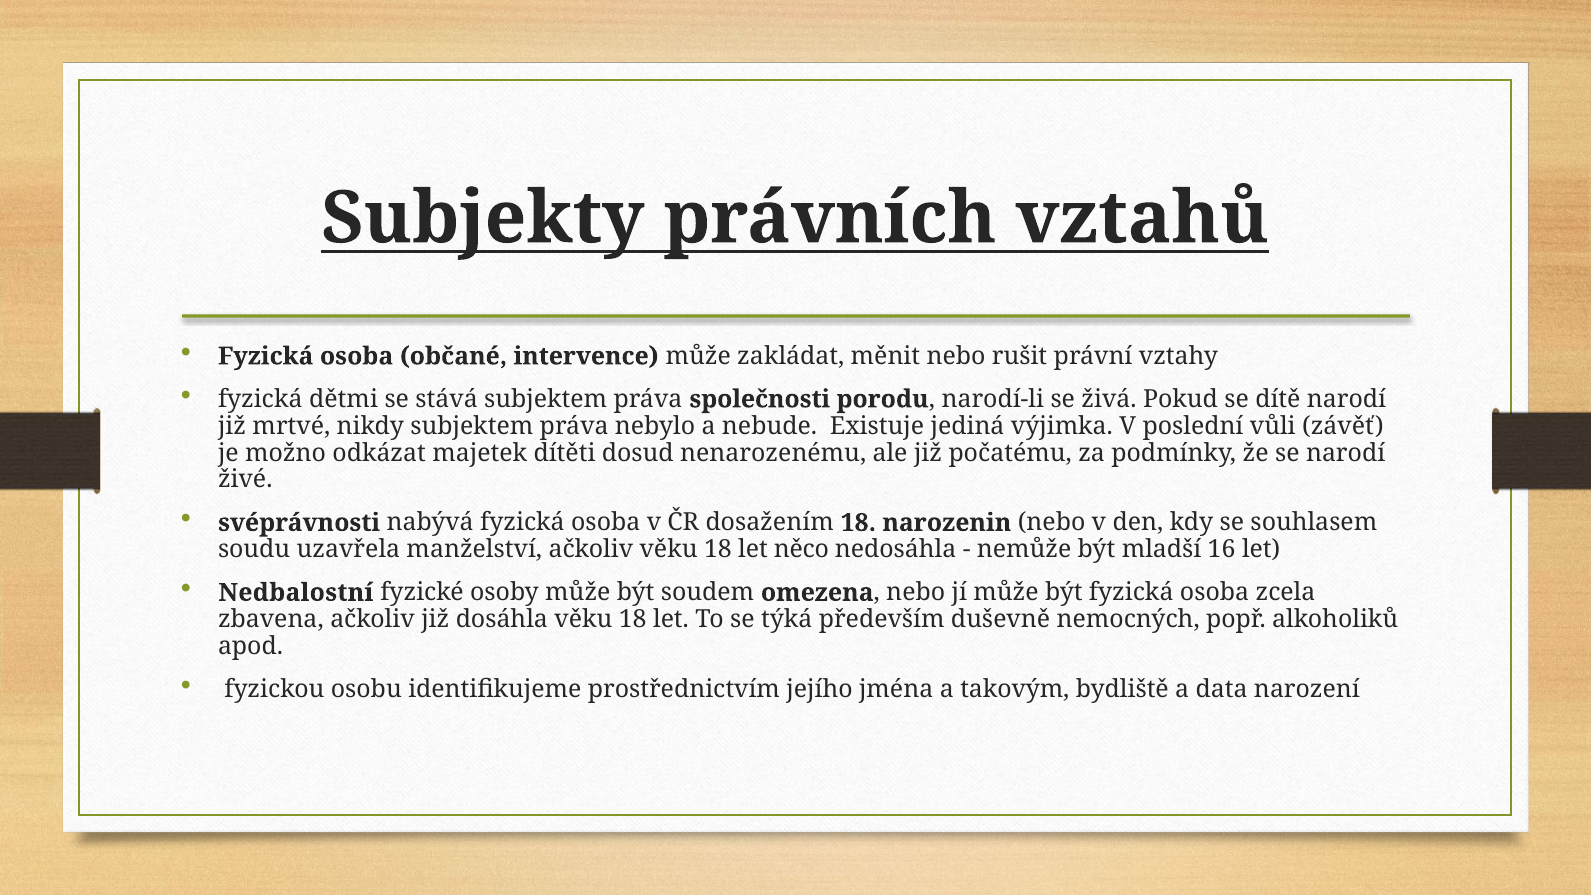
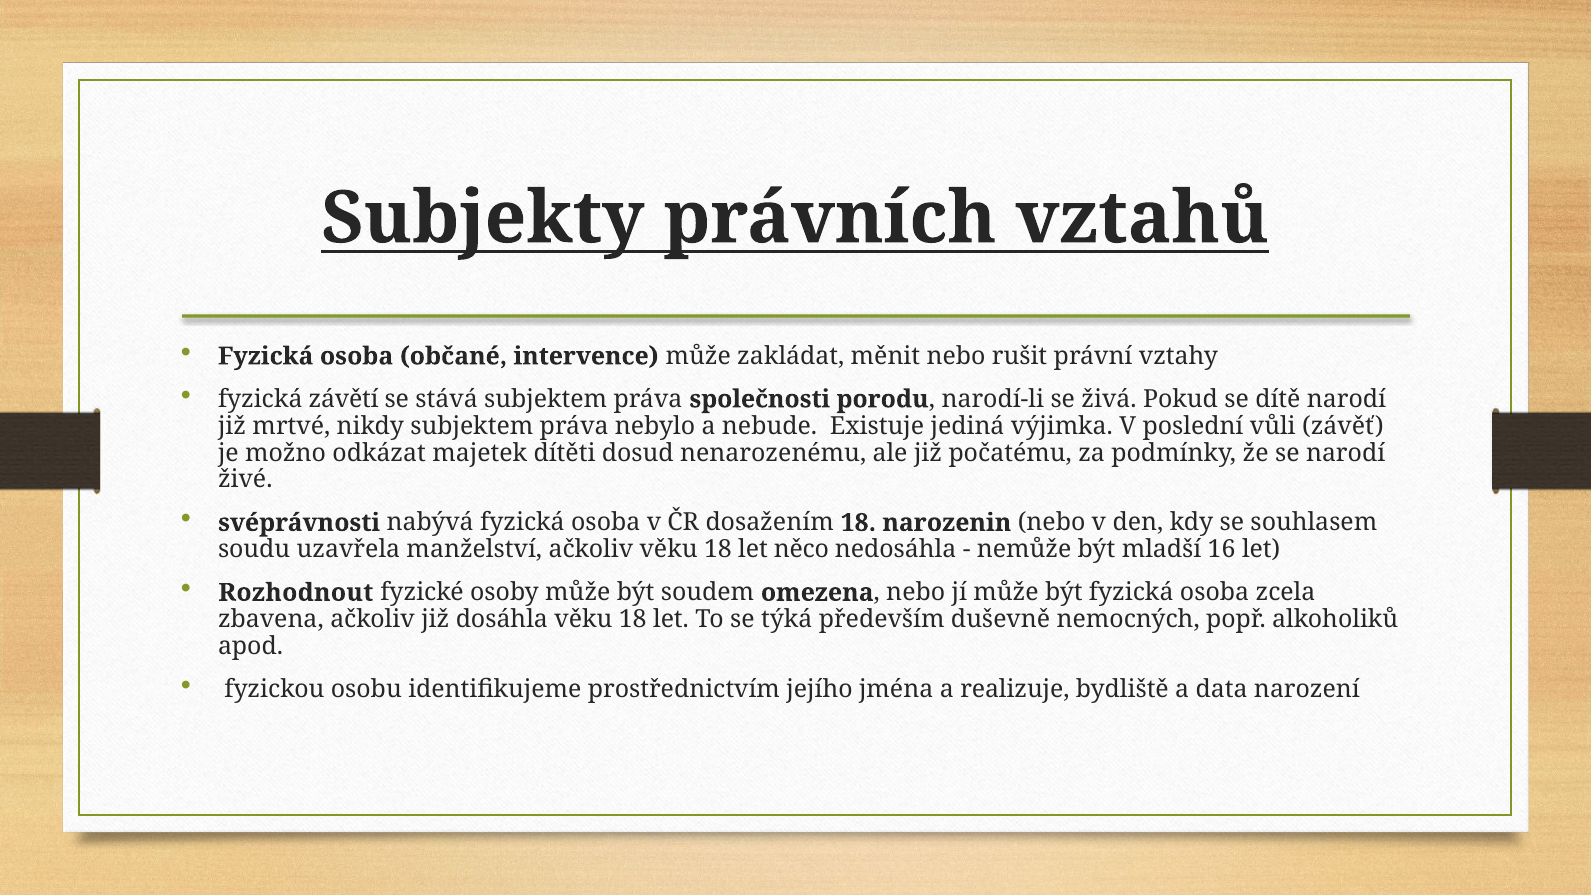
dětmi: dětmi -> závětí
Nedbalostní: Nedbalostní -> Rozhodnout
takovým: takovým -> realizuje
